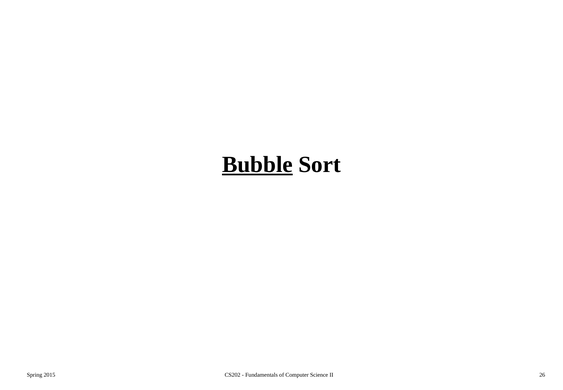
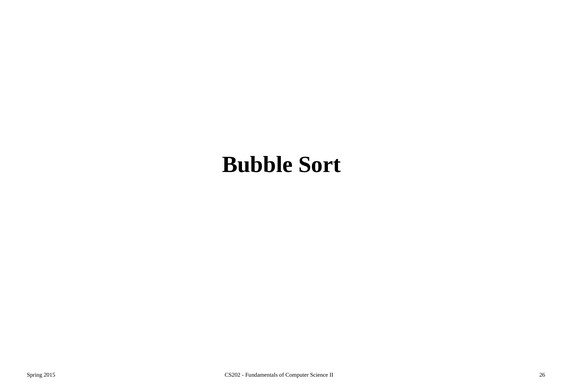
Bubble underline: present -> none
